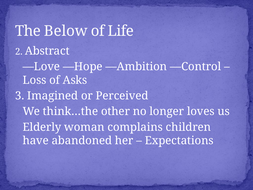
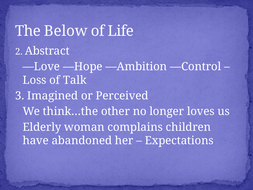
Asks: Asks -> Talk
